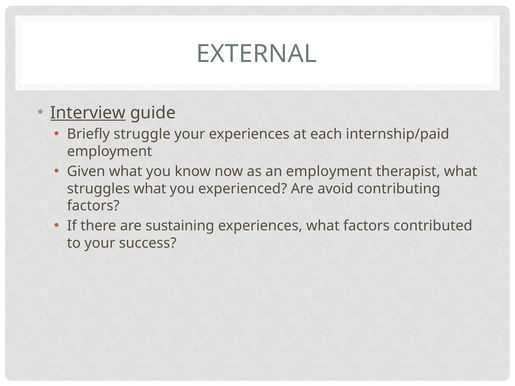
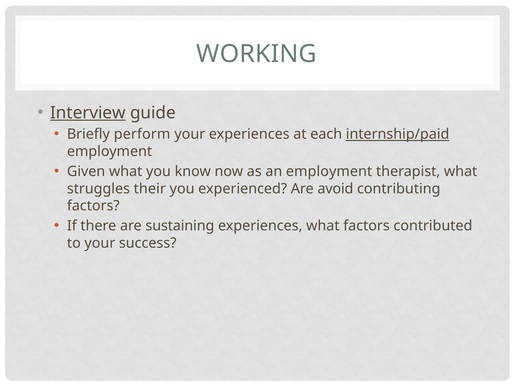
EXTERNAL: EXTERNAL -> WORKING
struggle: struggle -> perform
internship/paid underline: none -> present
struggles what: what -> their
